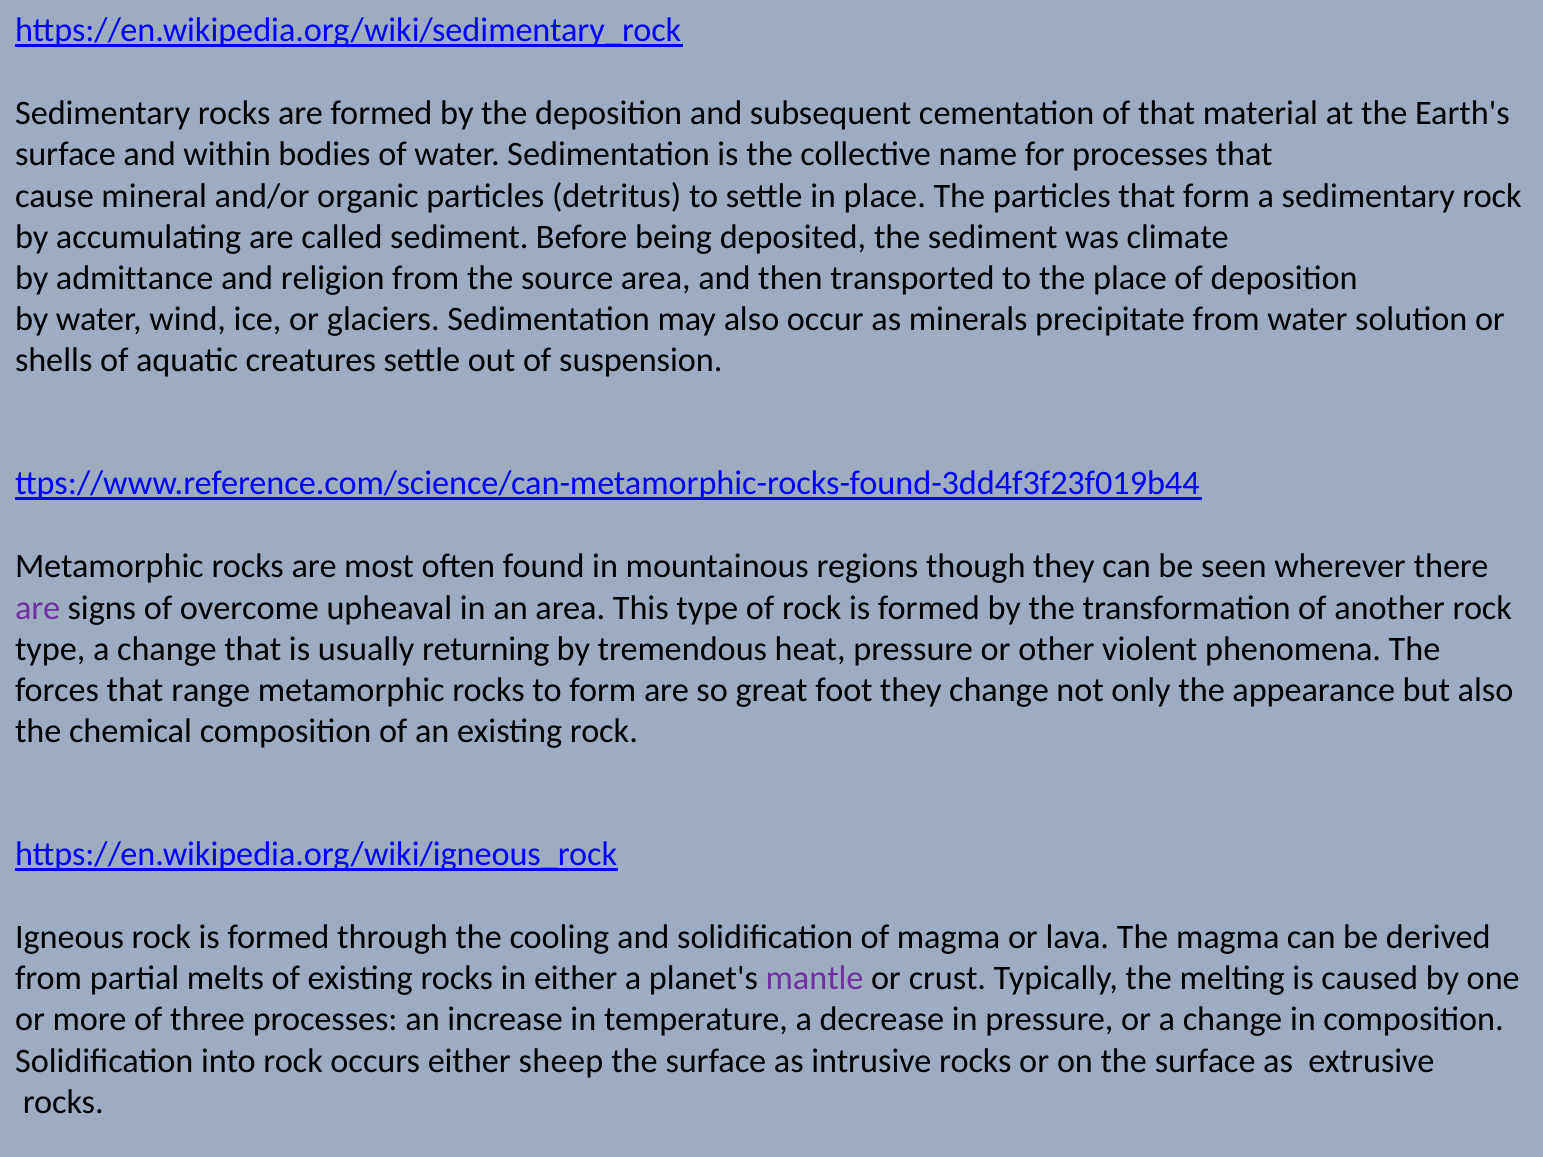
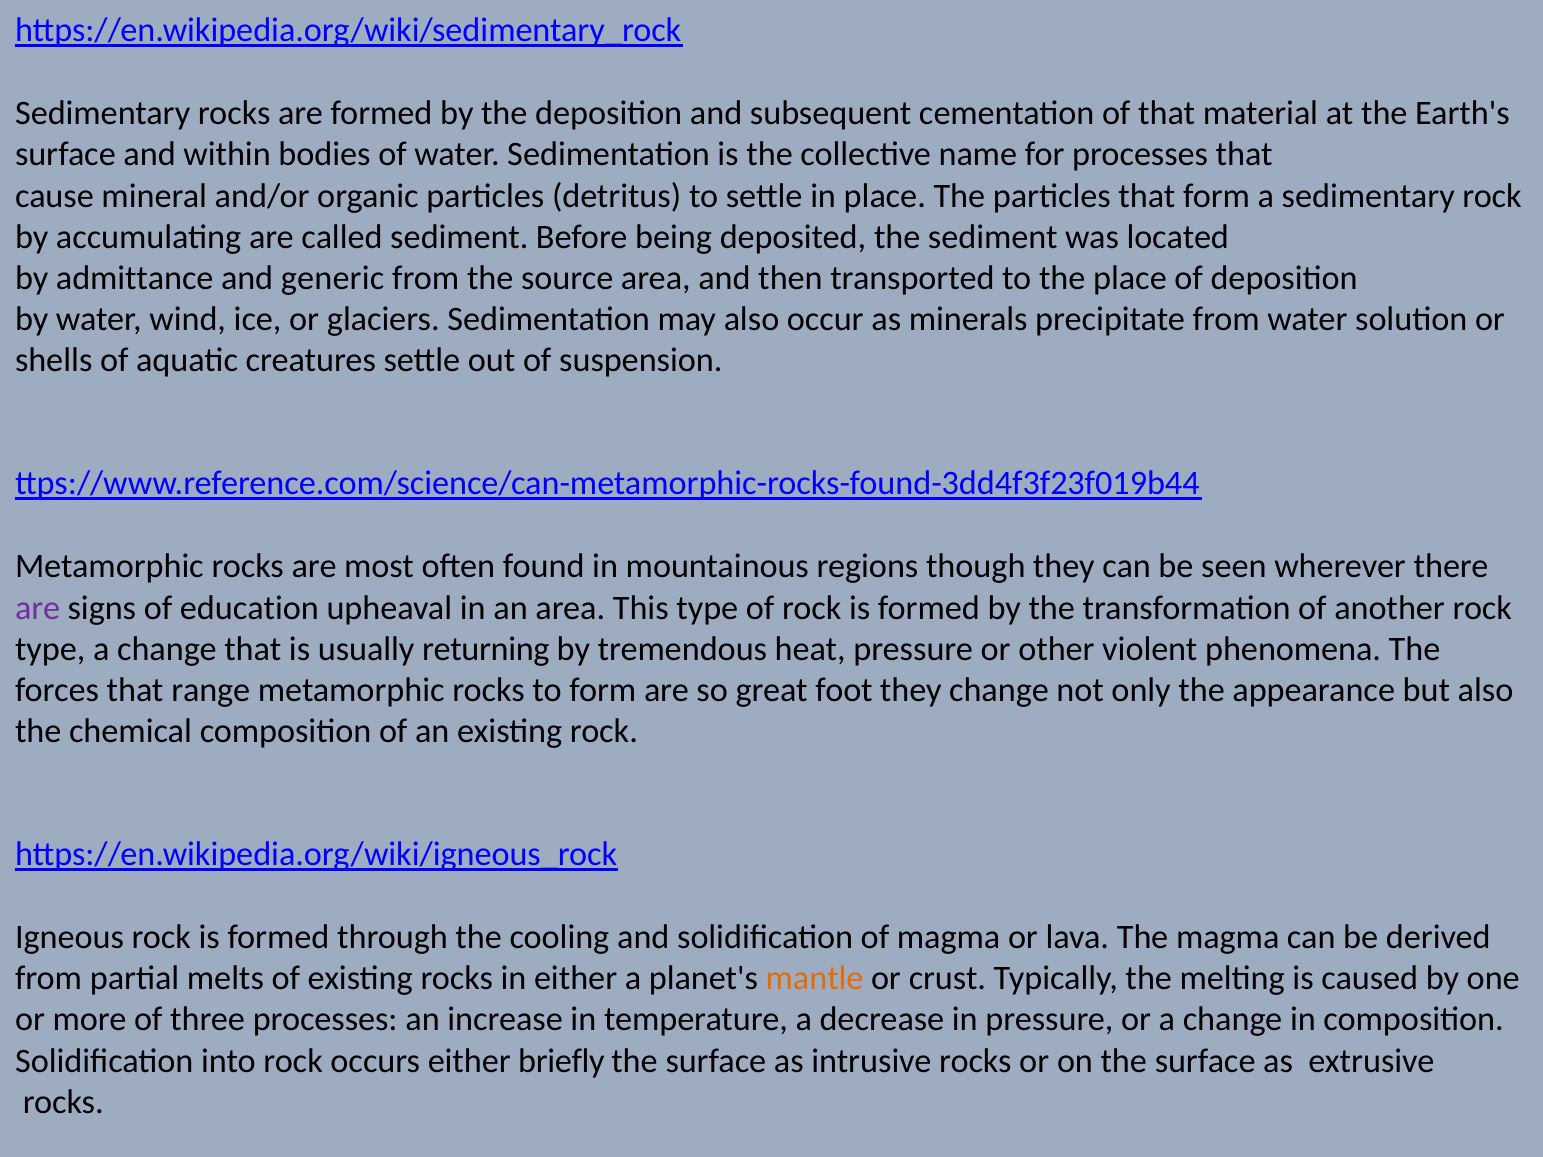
climate: climate -> located
religion: religion -> generic
overcome: overcome -> education
mantle colour: purple -> orange
sheep: sheep -> briefly
